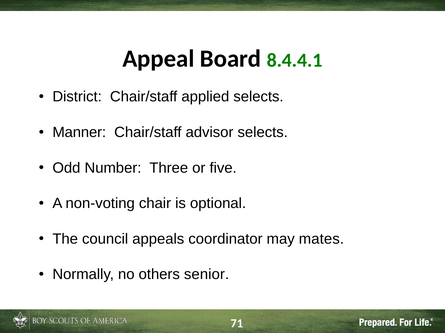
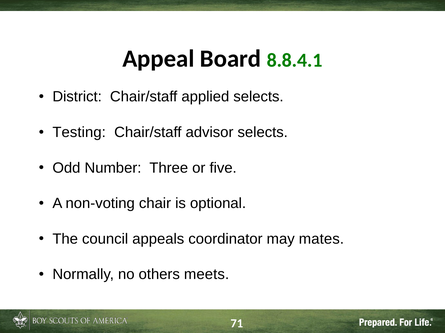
8.4.4.1: 8.4.4.1 -> 8.8.4.1
Manner: Manner -> Testing
senior: senior -> meets
